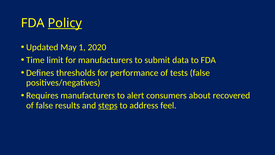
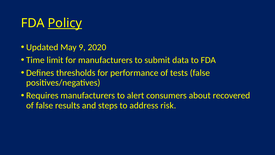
1: 1 -> 9
steps underline: present -> none
feel: feel -> risk
